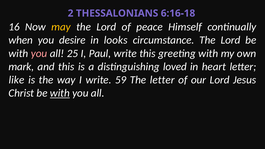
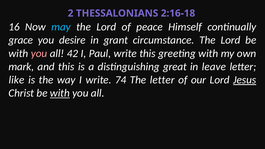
6:16-18: 6:16-18 -> 2:16-18
may colour: yellow -> light blue
when: when -> grace
looks: looks -> grant
25: 25 -> 42
loved: loved -> great
heart: heart -> leave
59: 59 -> 74
Jesus underline: none -> present
